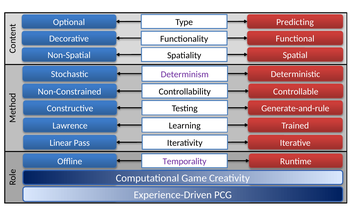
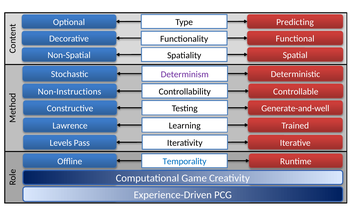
Non-Constrained: Non-Constrained -> Non-Instructions
Generate-and-rule: Generate-and-rule -> Generate-and-well
Linear: Linear -> Levels
Temporality colour: purple -> blue
